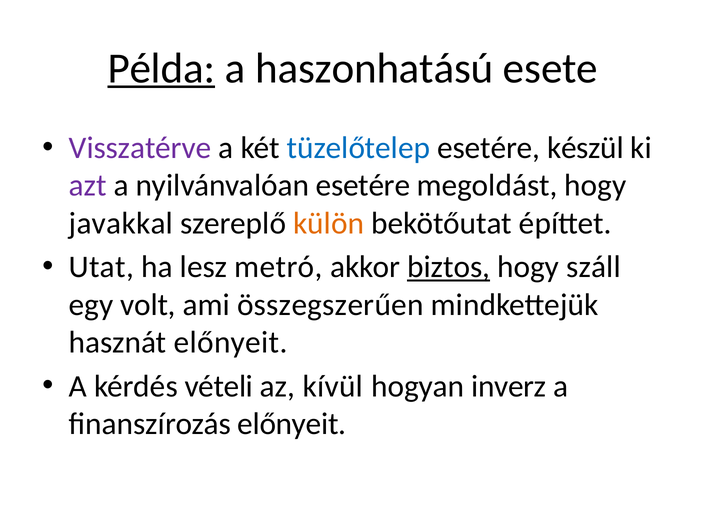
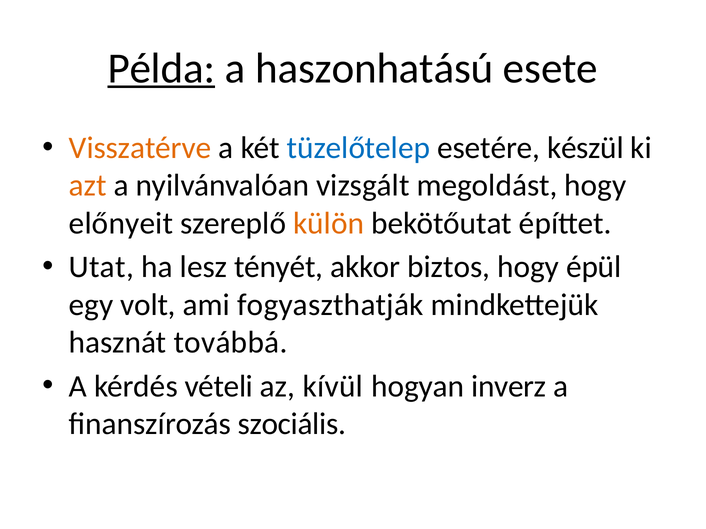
Visszatérve colour: purple -> orange
azt colour: purple -> orange
nyilvánvalóan esetére: esetére -> vizsgált
javakkal: javakkal -> előnyeit
metró: metró -> tényét
biztos underline: present -> none
száll: száll -> épül
összegszerűen: összegszerűen -> fogyaszthatják
hasznát előnyeit: előnyeit -> továbbá
finanszírozás előnyeit: előnyeit -> szociális
